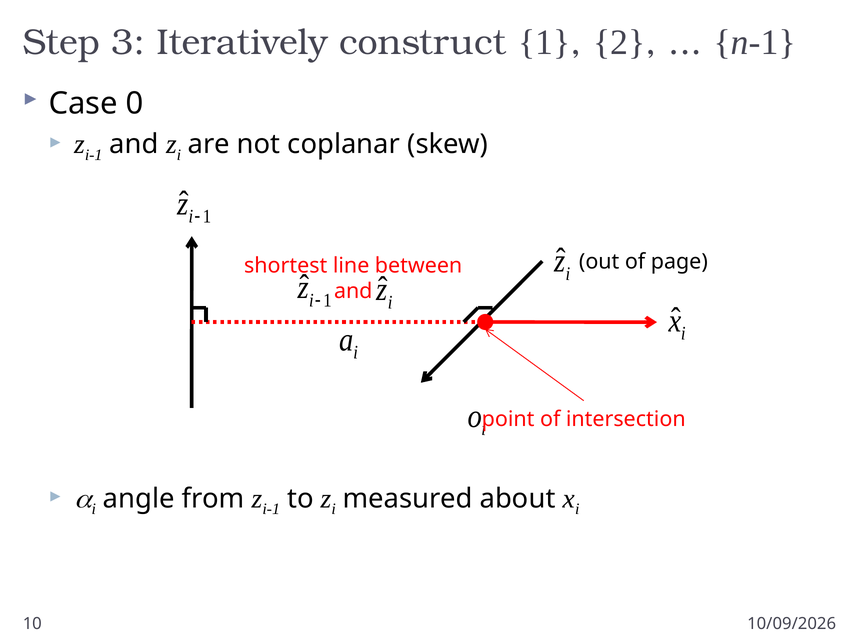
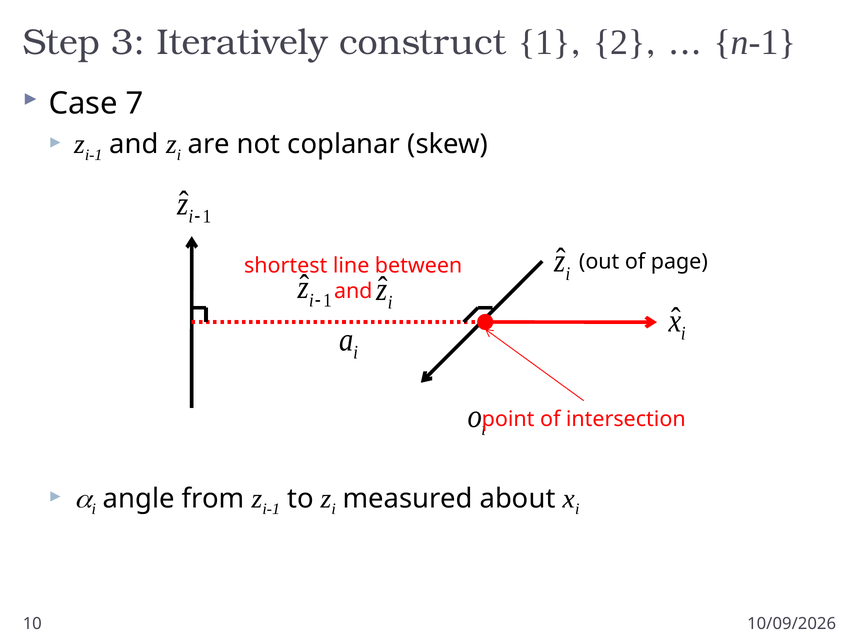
0: 0 -> 7
